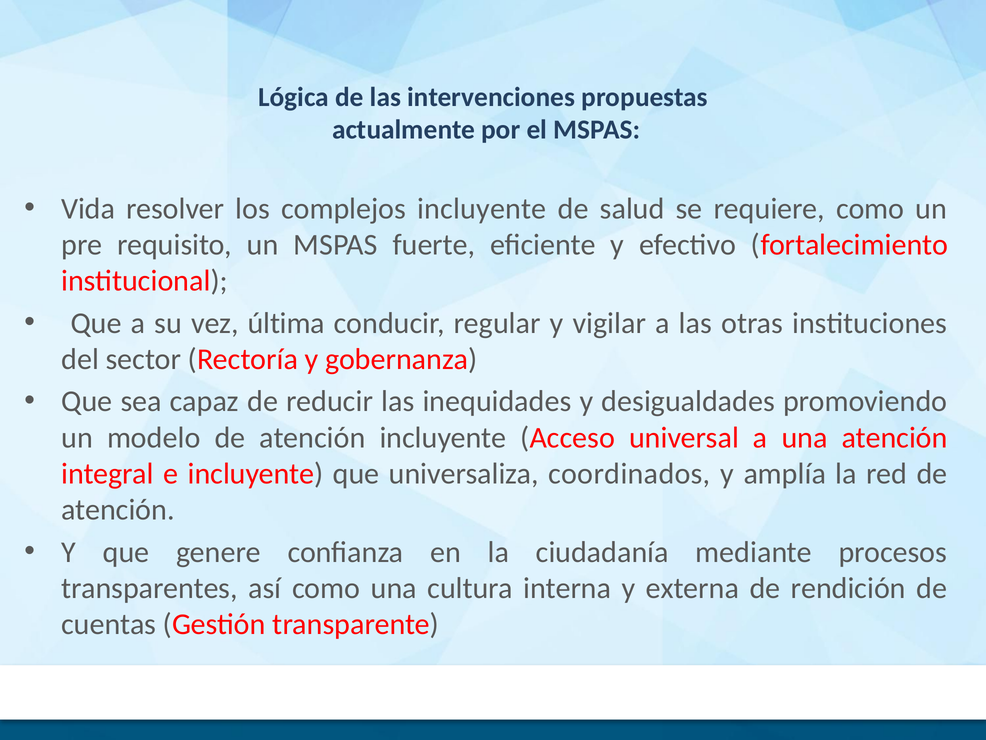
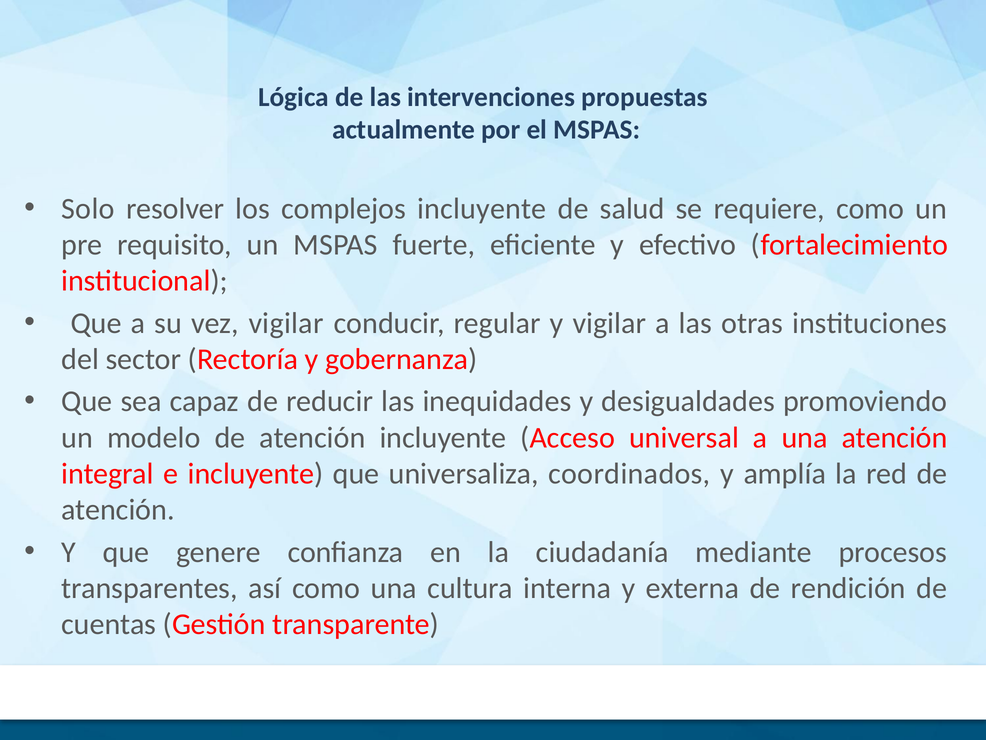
Vida: Vida -> Solo
vez última: última -> vigilar
